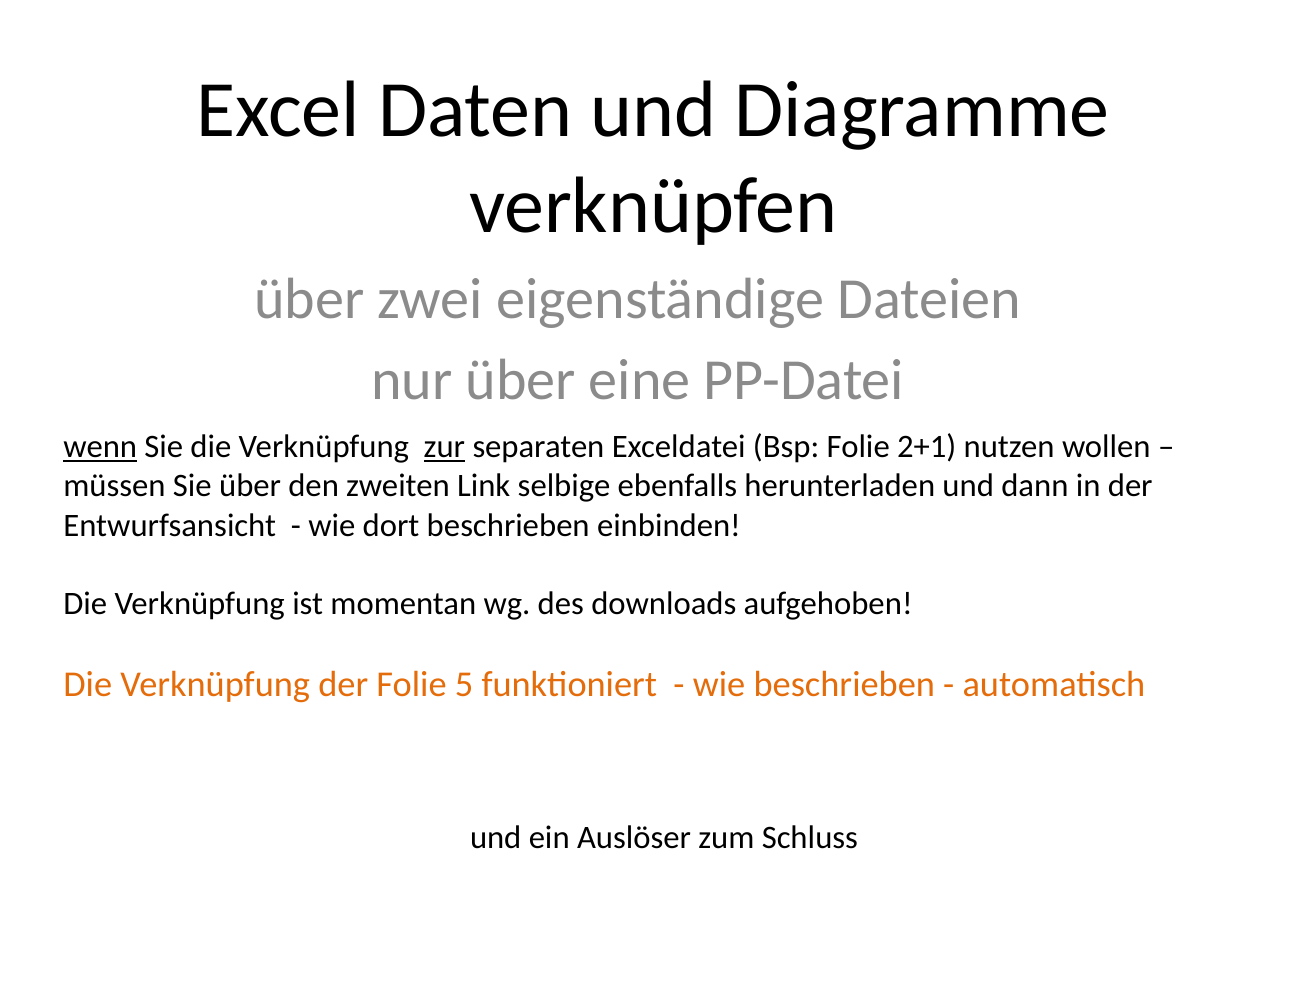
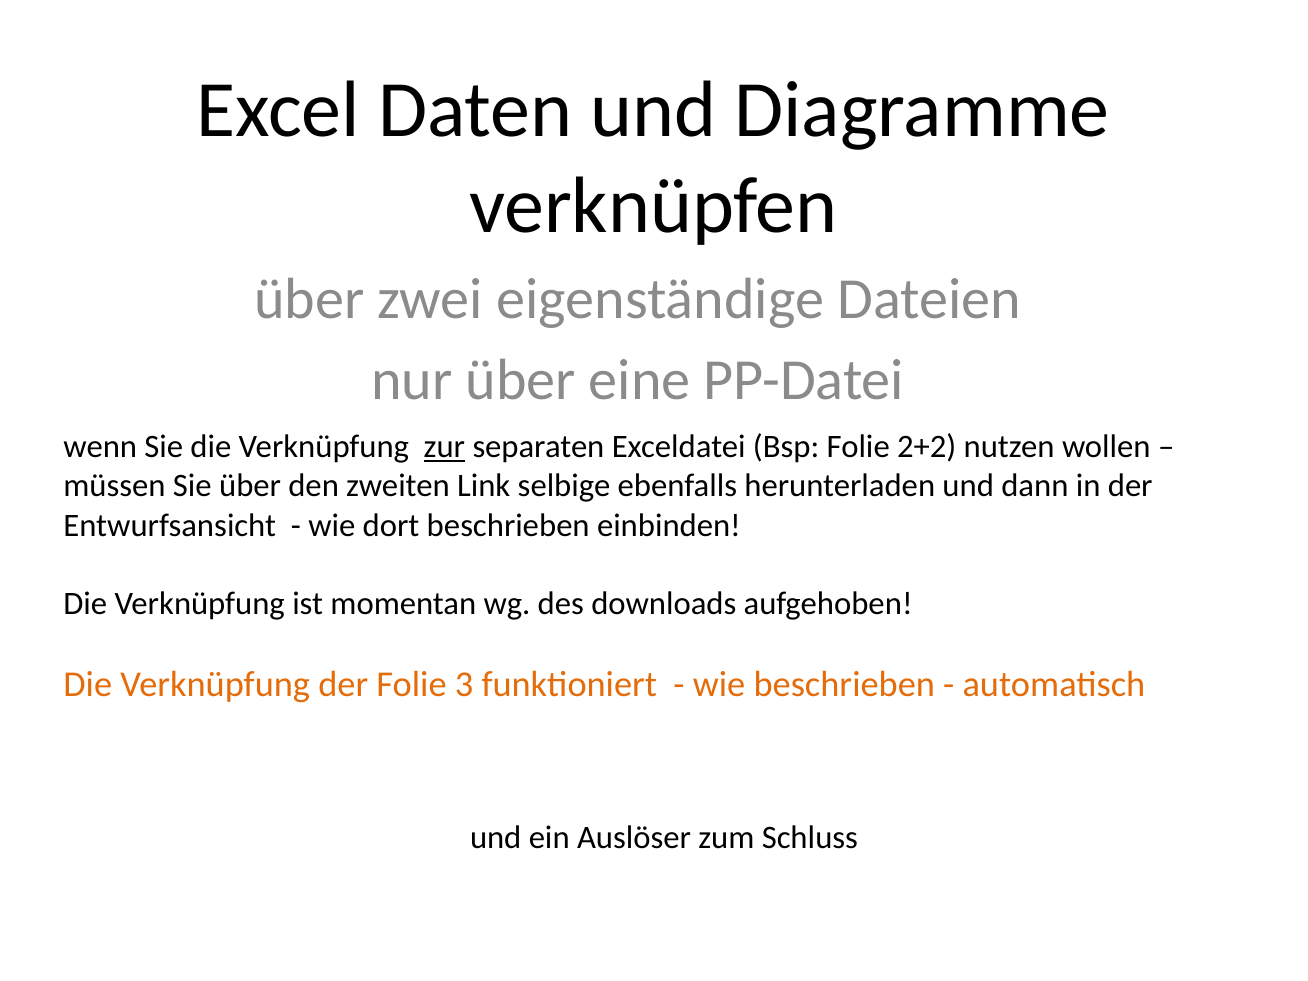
wenn underline: present -> none
2+1: 2+1 -> 2+2
5: 5 -> 3
